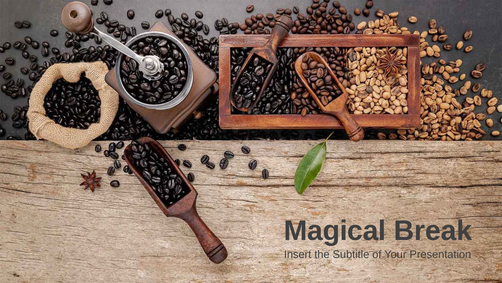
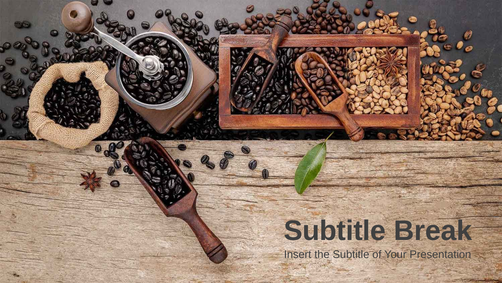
Magical at (335, 230): Magical -> Subtitle
